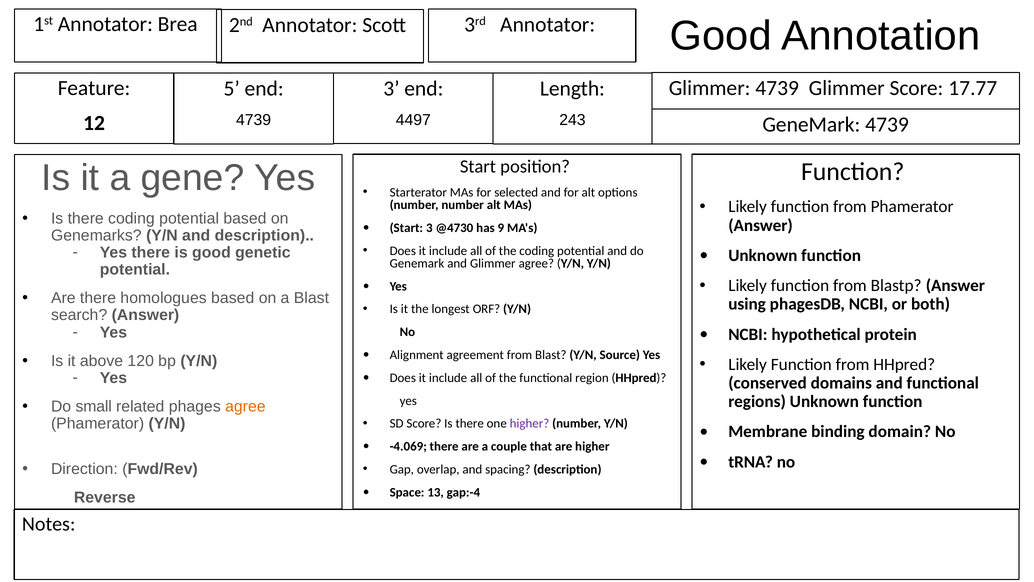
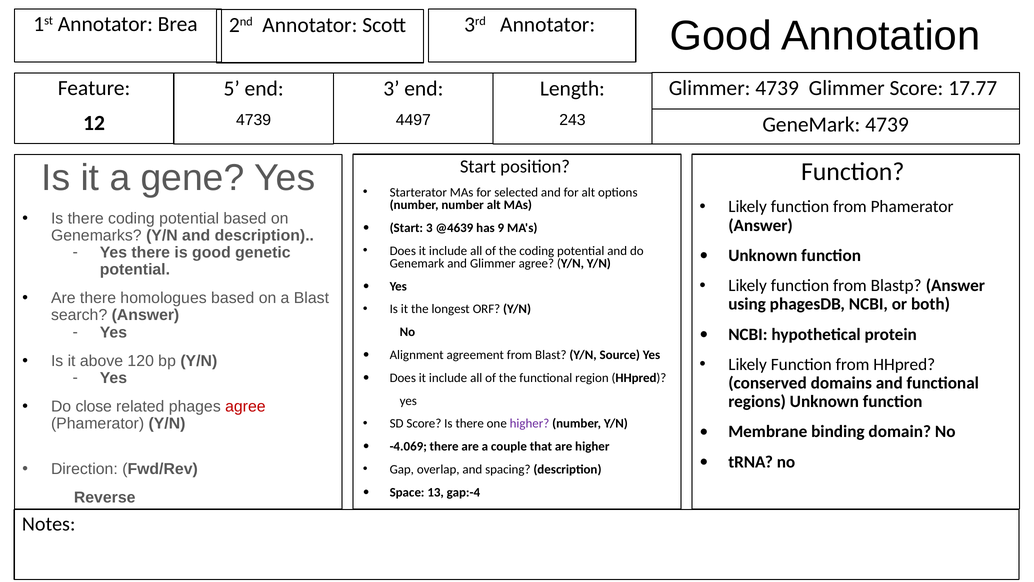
@4730: @4730 -> @4639
small: small -> close
agree at (245, 406) colour: orange -> red
